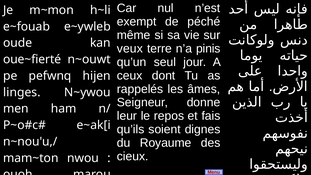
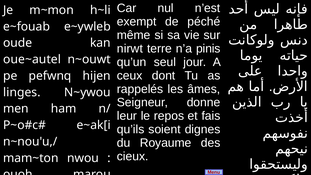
veux: veux -> nirwt
oue~fierté: oue~fierté -> oue~autel
